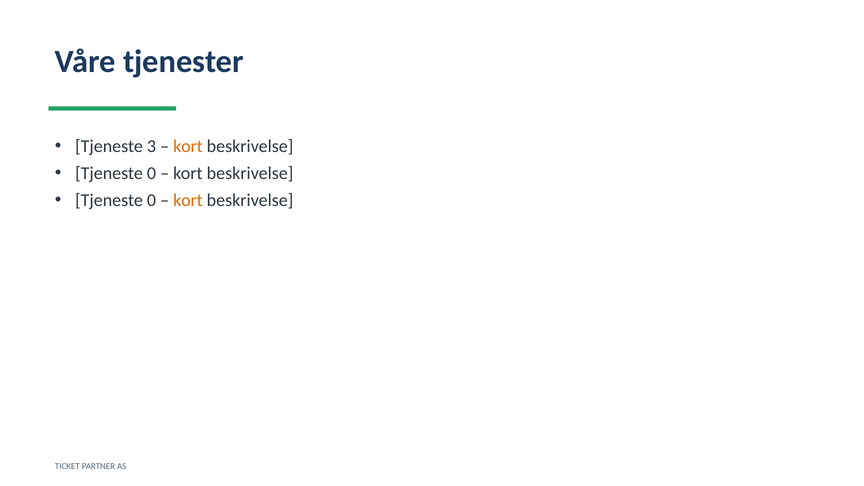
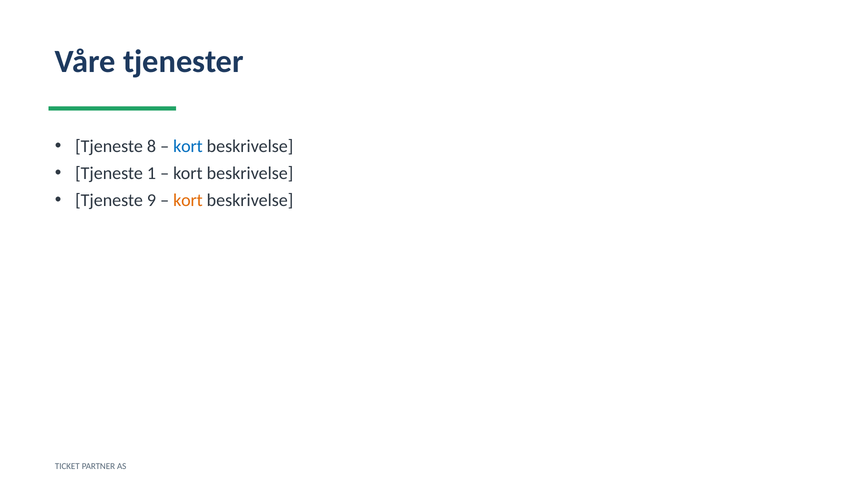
3: 3 -> 8
kort at (188, 146) colour: orange -> blue
0 at (151, 173): 0 -> 1
0 at (151, 200): 0 -> 9
